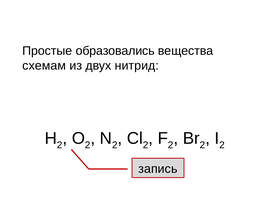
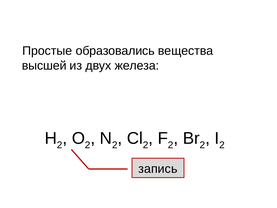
схемам: схемам -> высшей
нитрид: нитрид -> железа
